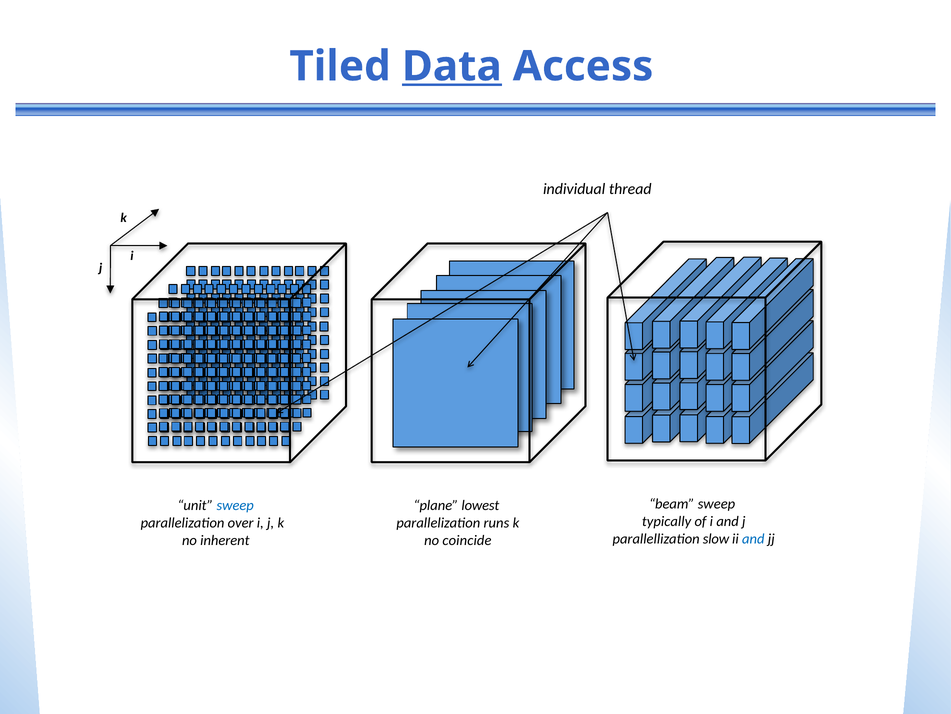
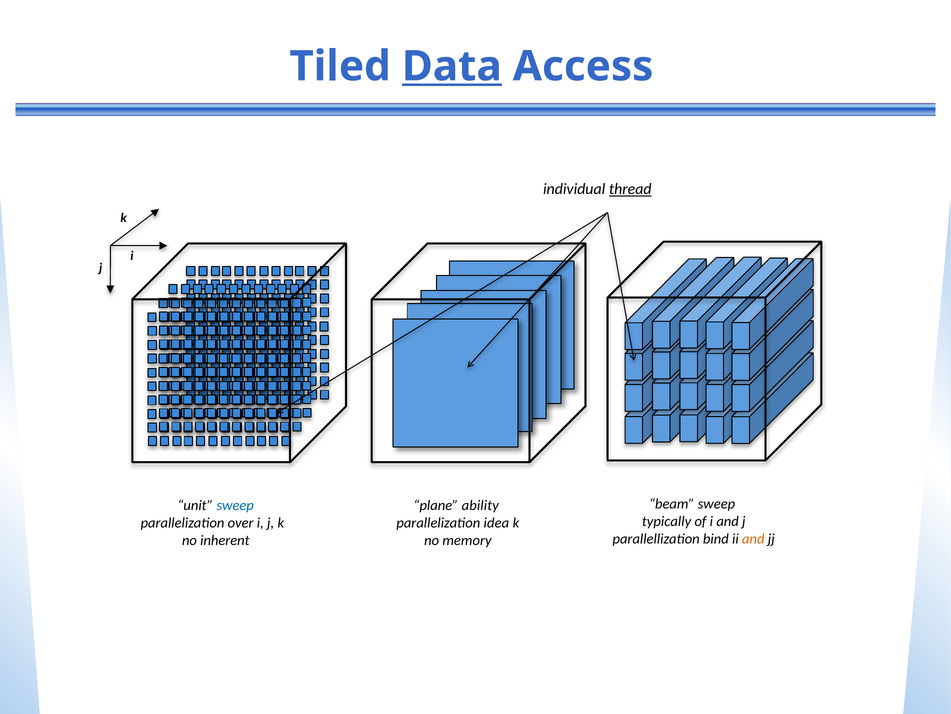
thread underline: none -> present
lowest: lowest -> ability
runs: runs -> idea
slow: slow -> bind
and at (753, 538) colour: blue -> orange
coincide: coincide -> memory
